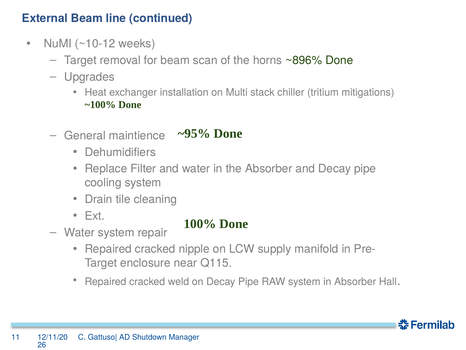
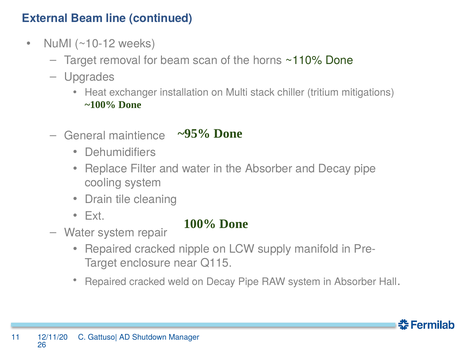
~896%: ~896% -> ~110%
